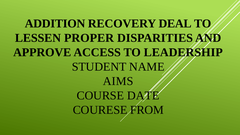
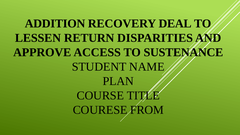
PROPER: PROPER -> RETURN
LEADERSHIP: LEADERSHIP -> SUSTENANCE
AIMS: AIMS -> PLAN
DATE: DATE -> TITLE
